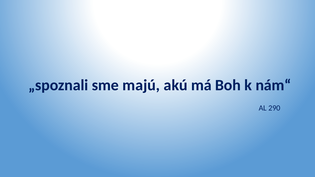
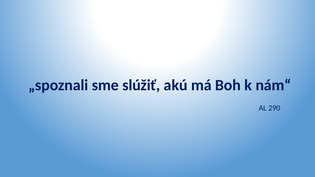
majú: majú -> slúžiť
